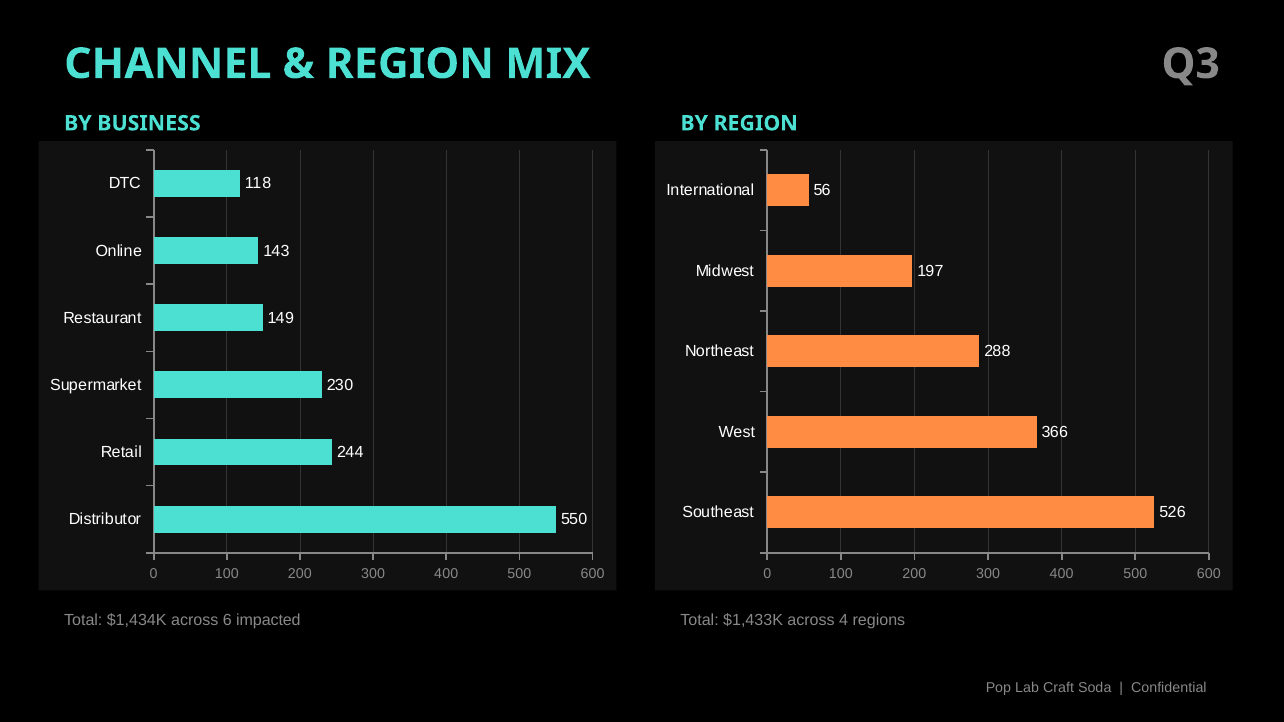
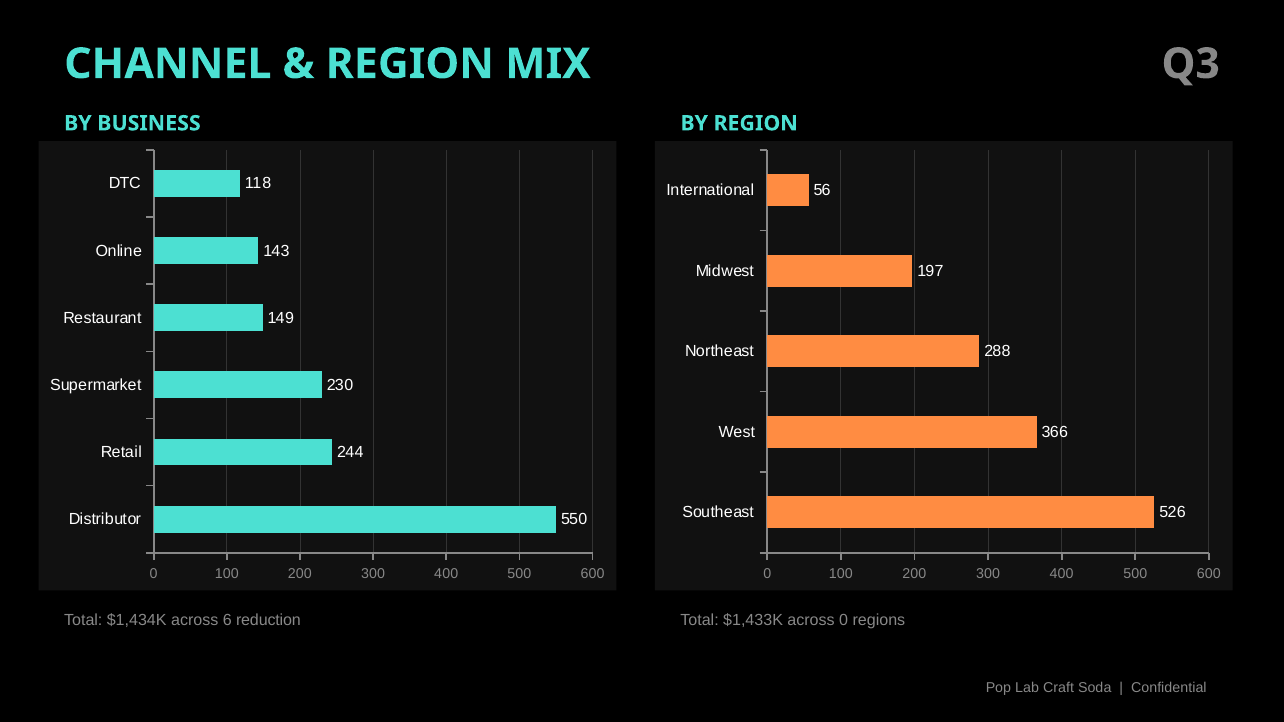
impacted: impacted -> reduction
across 4: 4 -> 0
